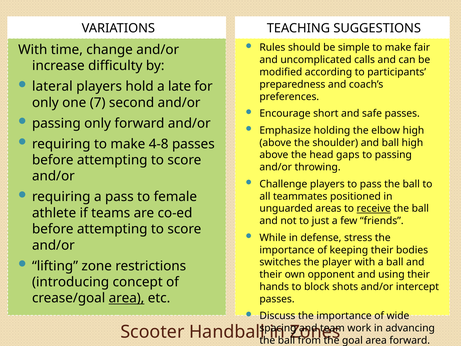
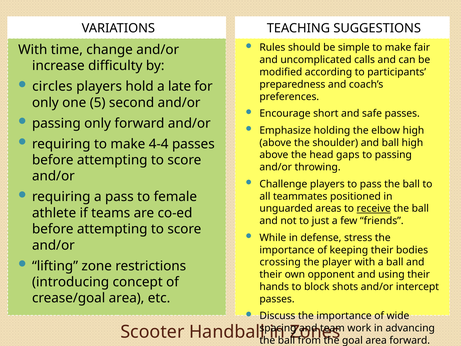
lateral: lateral -> circles
7: 7 -> 5
4-8: 4-8 -> 4-4
switches: switches -> crossing
area at (127, 298) underline: present -> none
